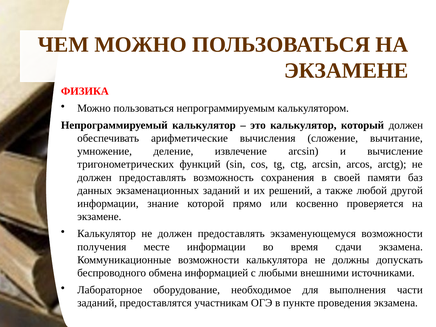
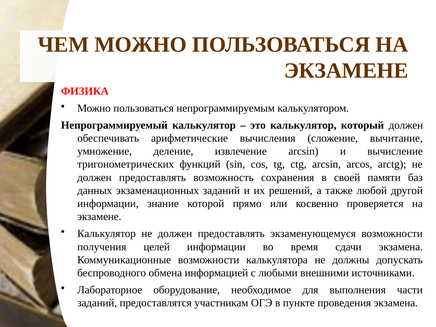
месте: месте -> целей
